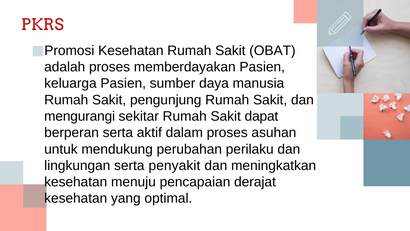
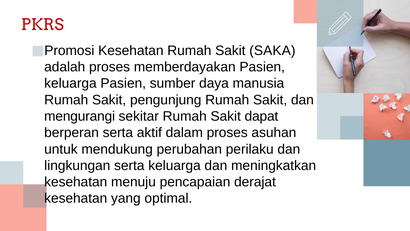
OBAT: OBAT -> SAKA
serta penyakit: penyakit -> keluarga
